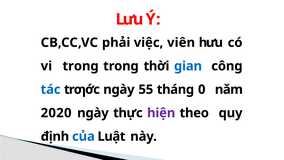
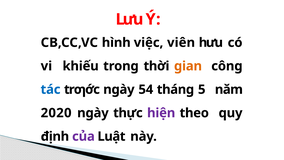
phải: phải -> hình
vi trong: trong -> khiếu
gian colour: blue -> orange
55: 55 -> 54
0: 0 -> 5
của colour: blue -> purple
